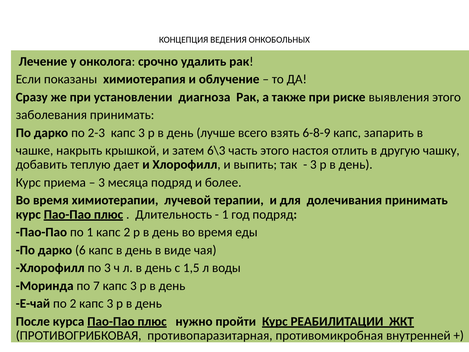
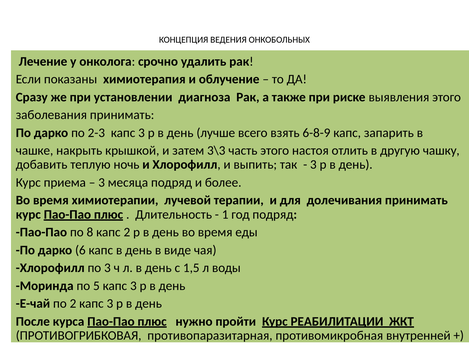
6\3: 6\3 -> 3\3
дает: дает -> ночь
по 1: 1 -> 8
7: 7 -> 5
